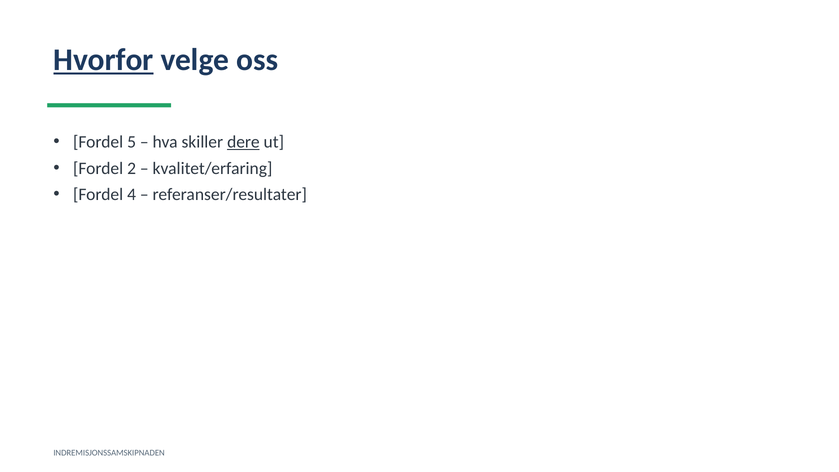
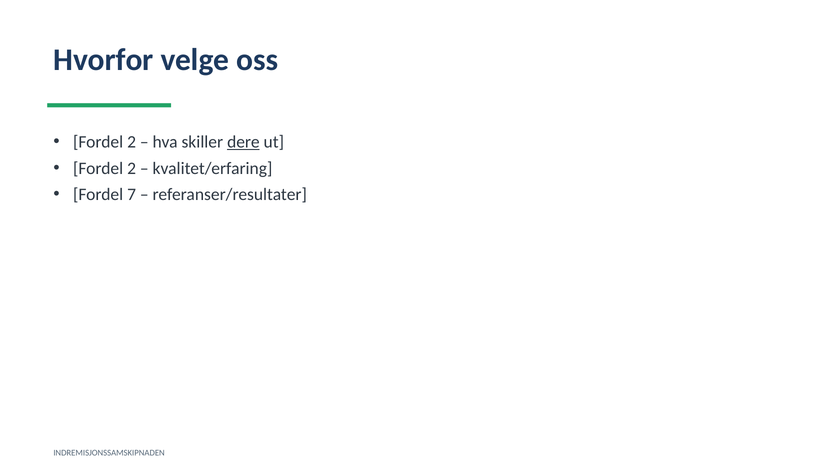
Hvorfor underline: present -> none
5 at (132, 142): 5 -> 2
4: 4 -> 7
